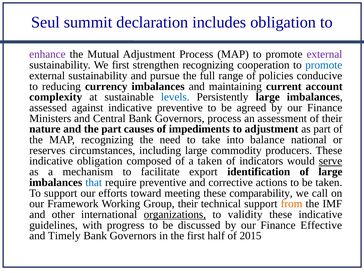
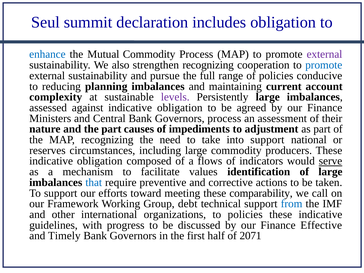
enhance colour: purple -> blue
Mutual Adjustment: Adjustment -> Commodity
We first: first -> also
currency: currency -> planning
levels colour: blue -> purple
against indicative preventive: preventive -> obligation
into balance: balance -> support
a taken: taken -> flows
export: export -> values
Group their: their -> debt
from colour: orange -> blue
organizations underline: present -> none
to validity: validity -> policies
2015: 2015 -> 2071
